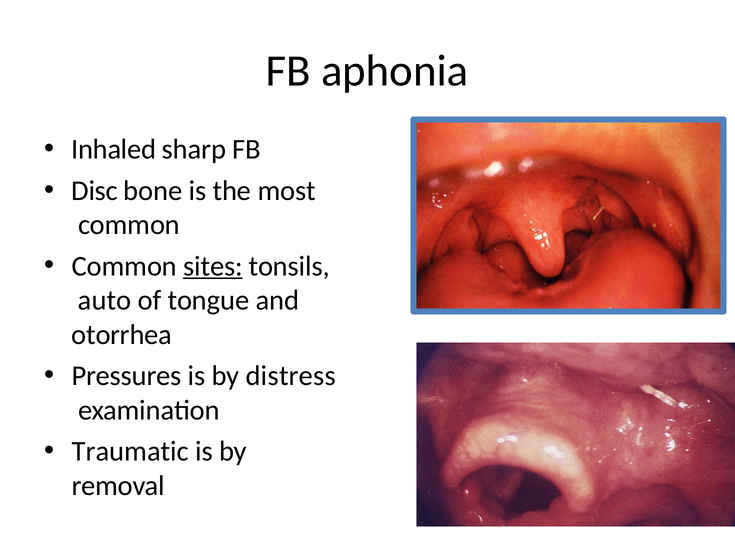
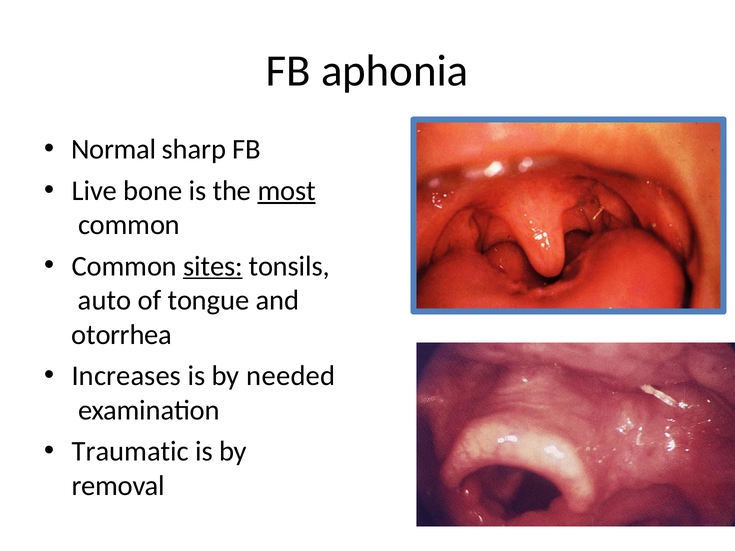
Inhaled: Inhaled -> Normal
Disc: Disc -> Live
most underline: none -> present
Pressures: Pressures -> Increases
distress: distress -> needed
